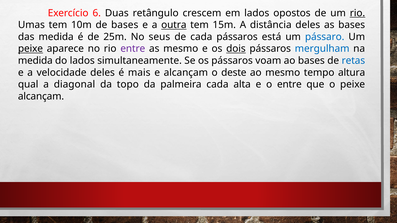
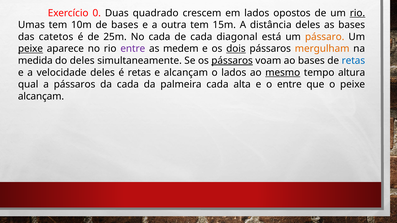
6: 6 -> 0
retângulo: retângulo -> quadrado
outra underline: present -> none
das medida: medida -> catetos
No seus: seus -> cada
cada pássaros: pássaros -> diagonal
pássaro colour: blue -> orange
as mesmo: mesmo -> medem
mergulham colour: blue -> orange
do lados: lados -> deles
pássaros at (232, 61) underline: none -> present
é mais: mais -> retas
o deste: deste -> lados
mesmo at (283, 73) underline: none -> present
a diagonal: diagonal -> pássaros
da topo: topo -> cada
